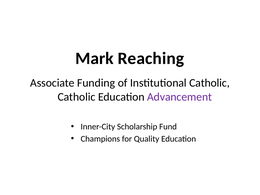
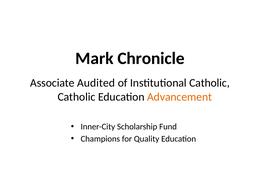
Reaching: Reaching -> Chronicle
Funding: Funding -> Audited
Advancement colour: purple -> orange
